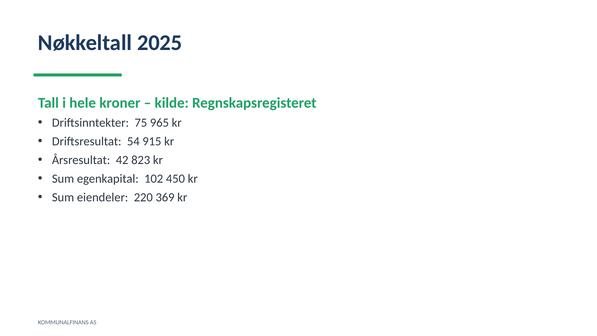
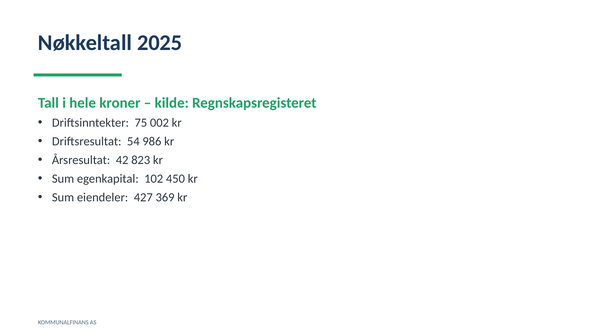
965: 965 -> 002
915: 915 -> 986
220: 220 -> 427
